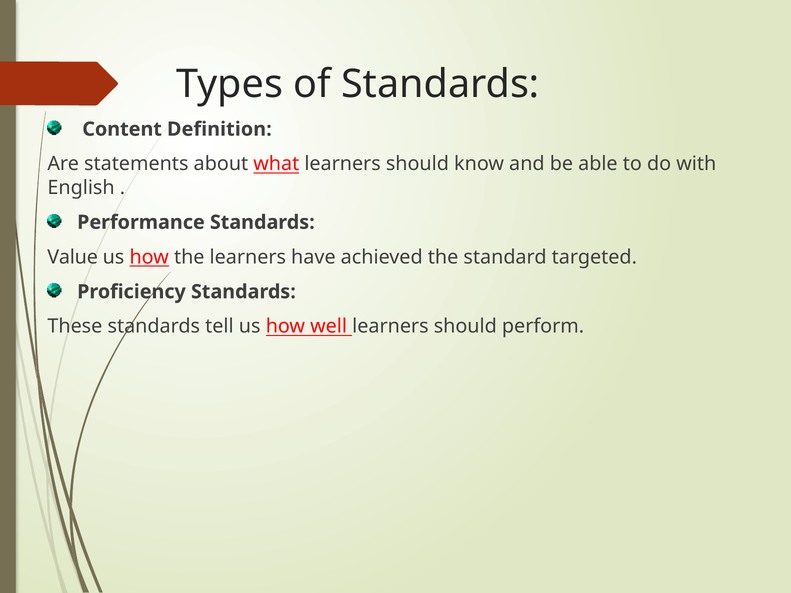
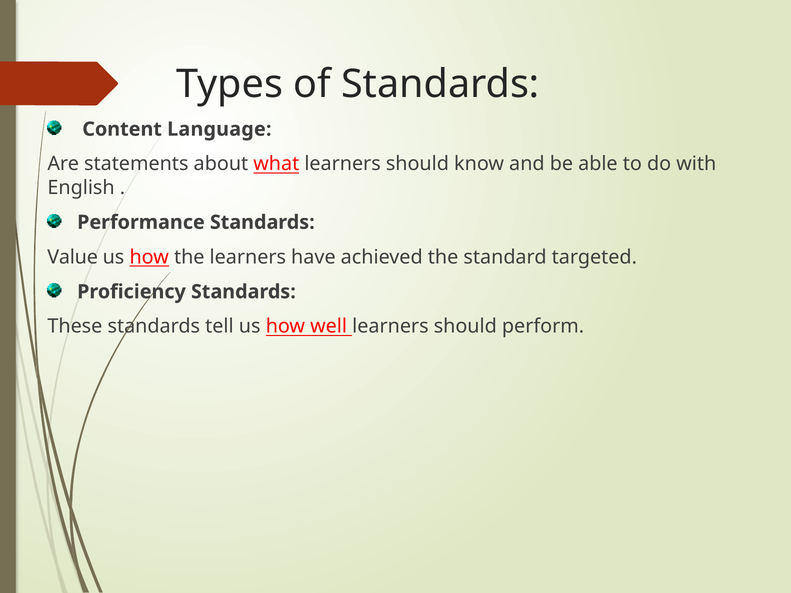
Definition: Definition -> Language
